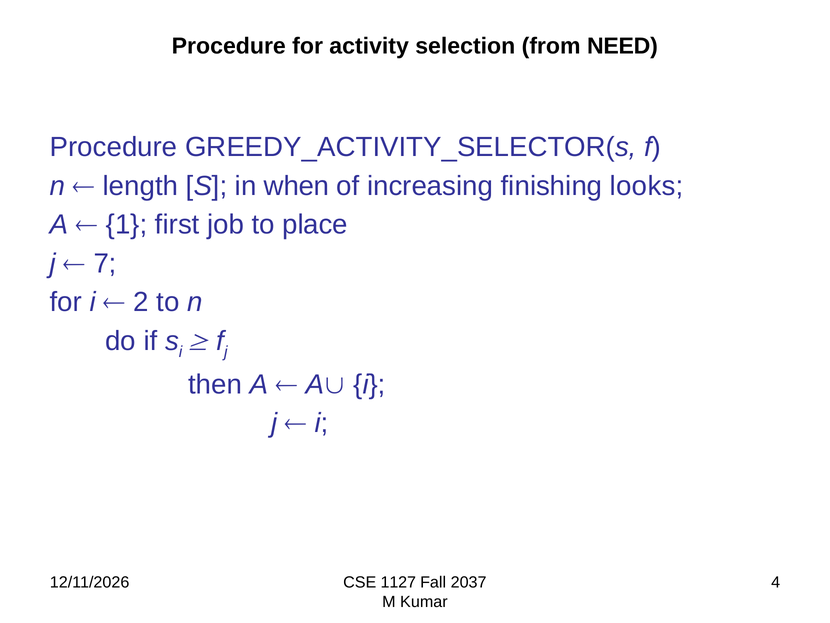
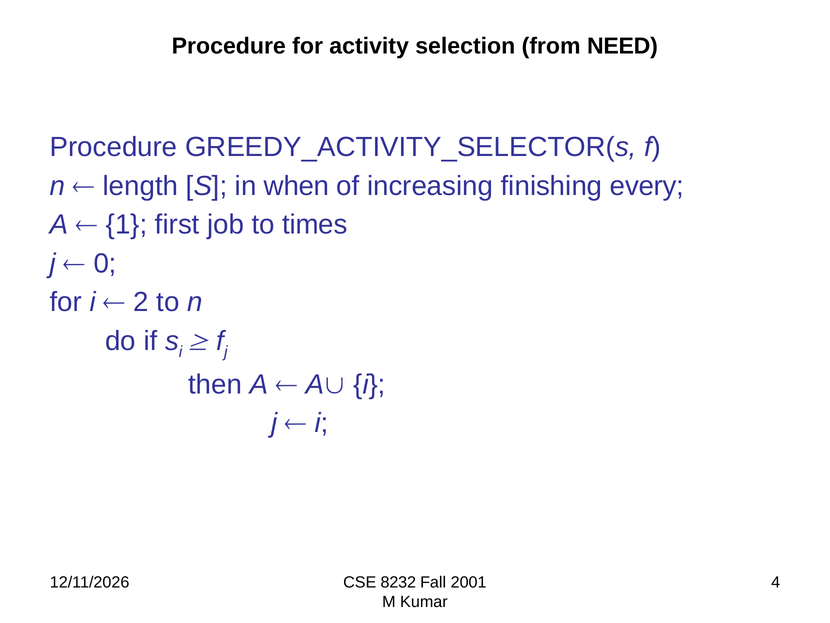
looks: looks -> every
place: place -> times
7: 7 -> 0
1127: 1127 -> 8232
2037: 2037 -> 2001
